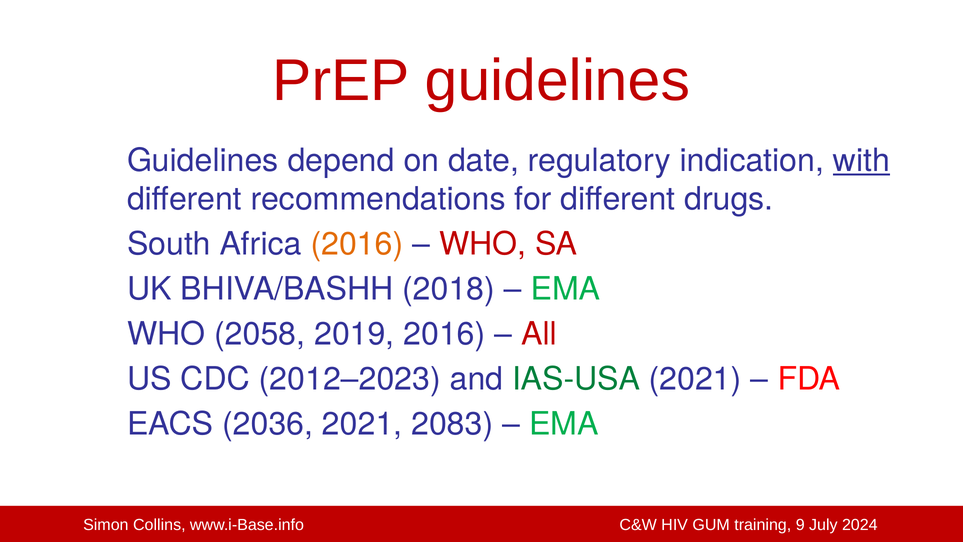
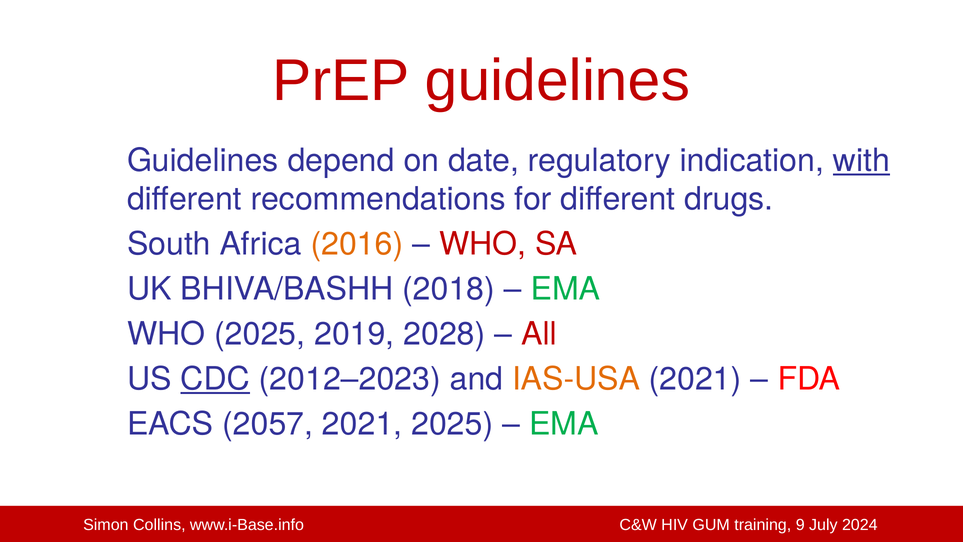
WHO 2058: 2058 -> 2025
2019 2016: 2016 -> 2028
CDC underline: none -> present
IAS-USA colour: green -> orange
2036: 2036 -> 2057
2021 2083: 2083 -> 2025
